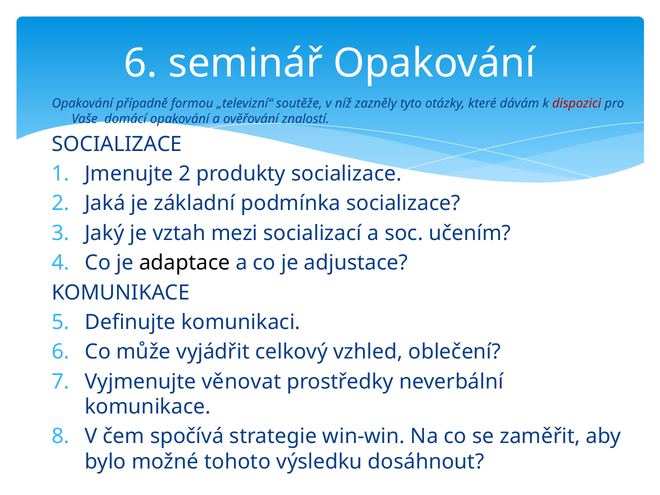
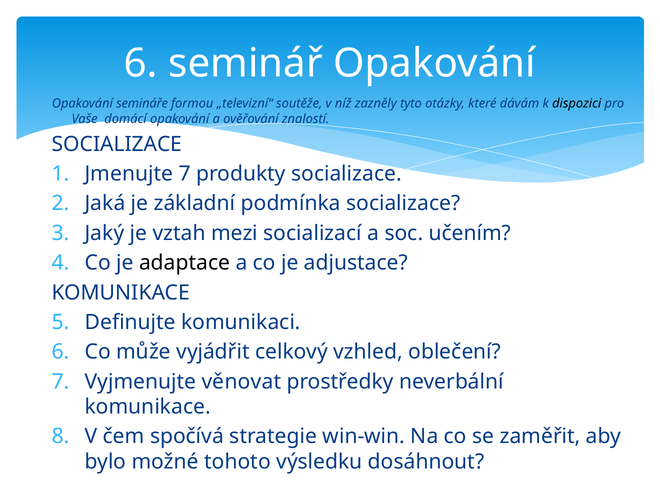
případně: případně -> semináře
dispozici colour: red -> black
Jmenujte 2: 2 -> 7
